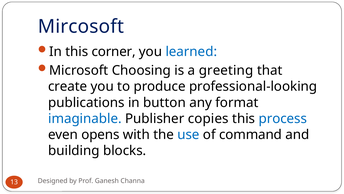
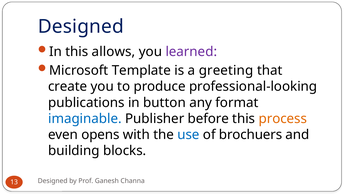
Mircosoft at (81, 26): Mircosoft -> Designed
corner: corner -> allows
learned colour: blue -> purple
Choosing: Choosing -> Template
copies: copies -> before
process colour: blue -> orange
command: command -> brochuers
